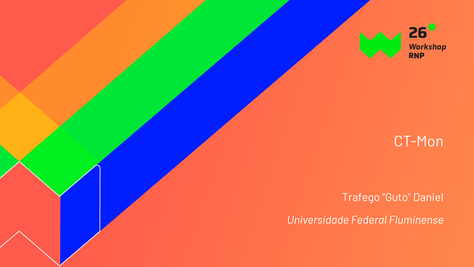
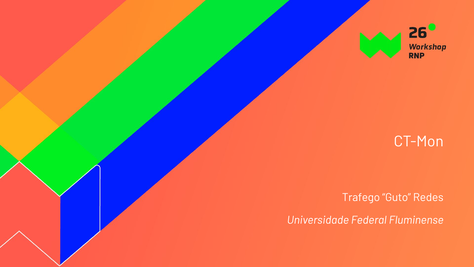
Daniel: Daniel -> Redes
